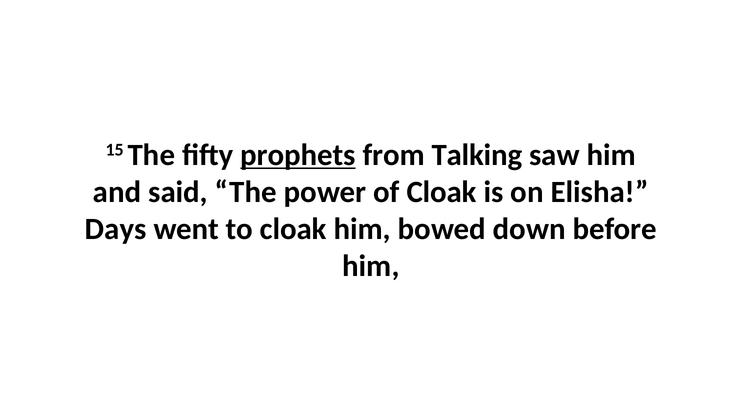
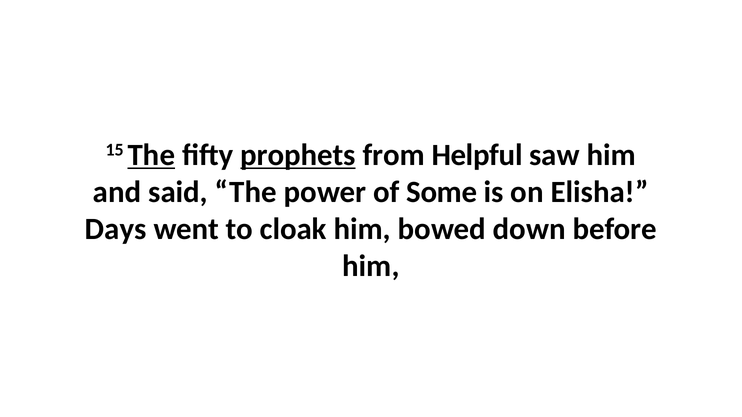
The at (151, 155) underline: none -> present
Talking: Talking -> Helpful
of Cloak: Cloak -> Some
